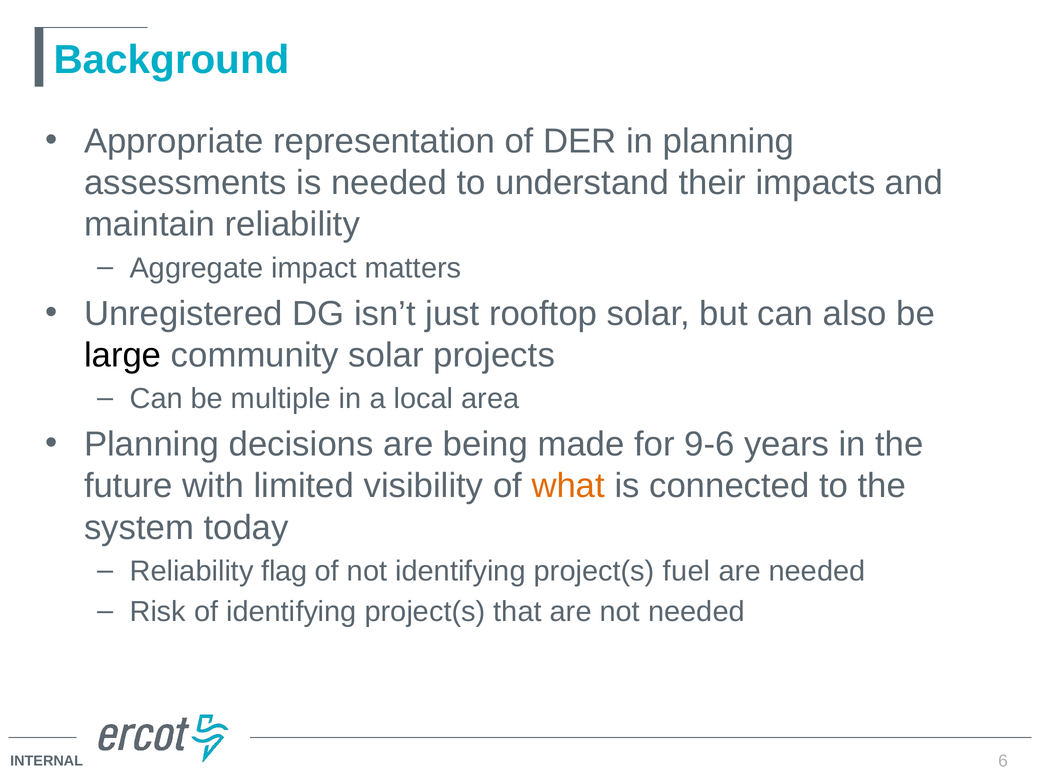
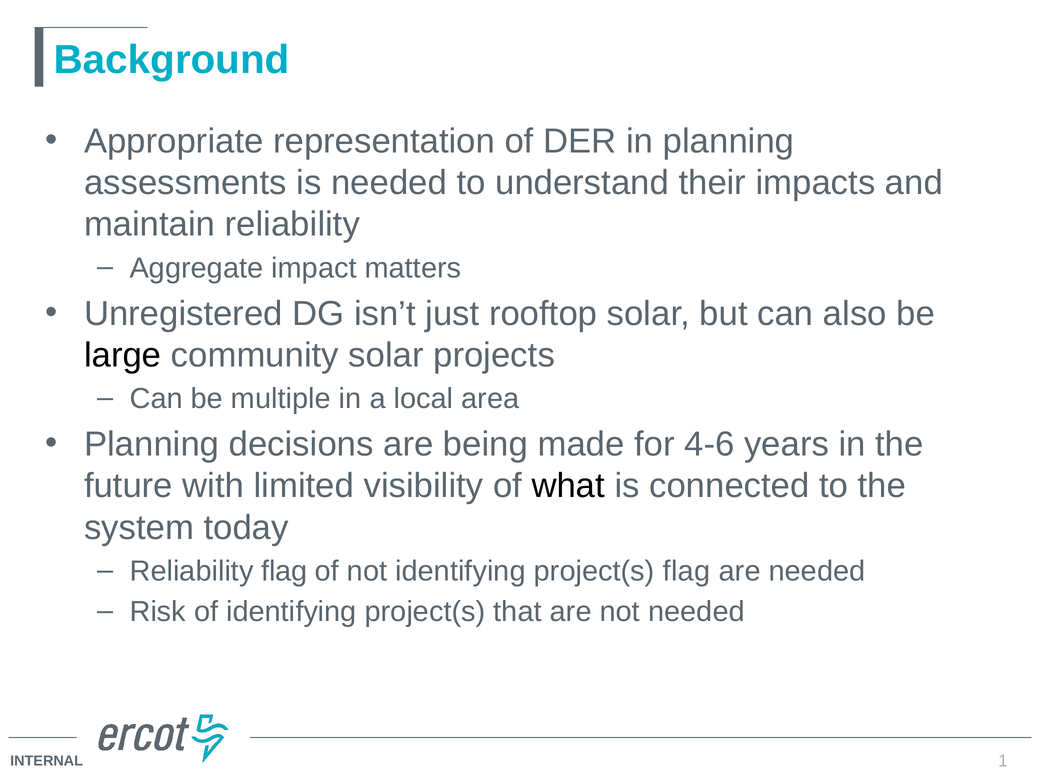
9-6: 9-6 -> 4-6
what colour: orange -> black
project(s fuel: fuel -> flag
6: 6 -> 1
